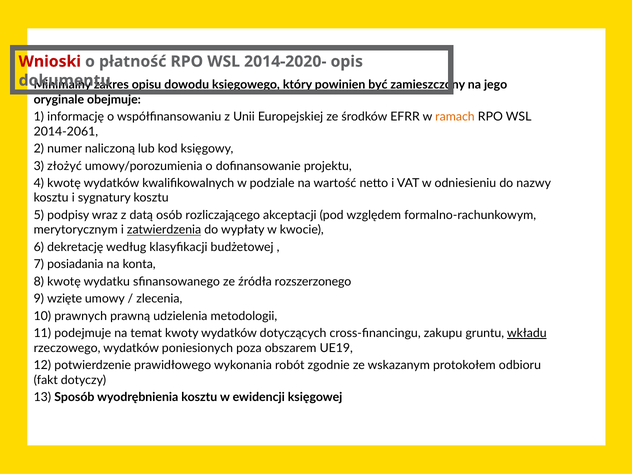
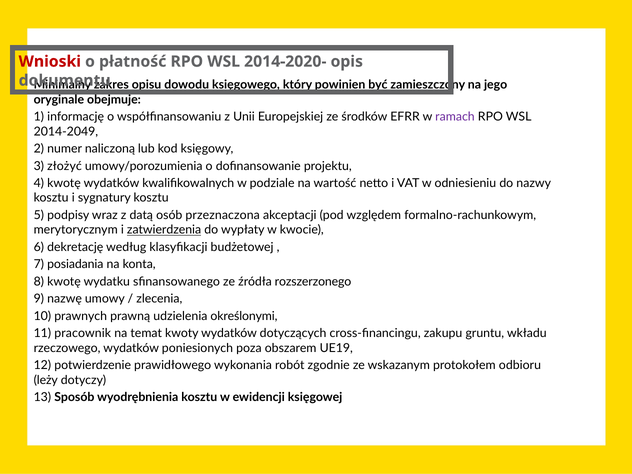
ramach colour: orange -> purple
2014-2061: 2014-2061 -> 2014-2049
rozliczającego: rozliczającego -> przeznaczona
wzięte: wzięte -> nazwę
metodologii: metodologii -> określonymi
podejmuje: podejmuje -> pracownik
wkładu underline: present -> none
fakt: fakt -> leży
